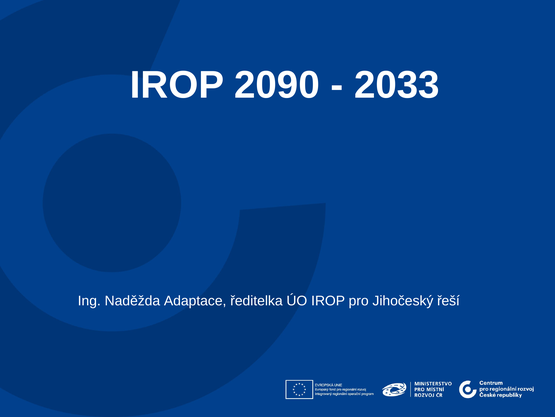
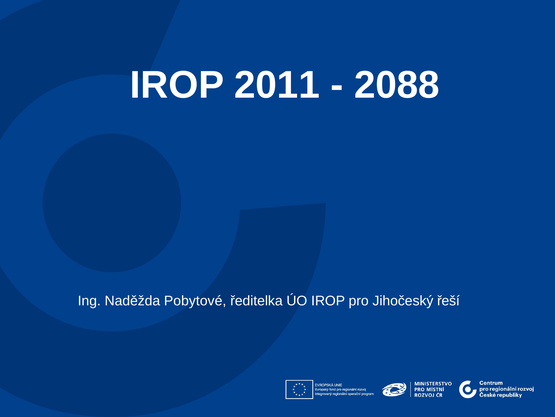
2090: 2090 -> 2011
2033: 2033 -> 2088
Adaptace: Adaptace -> Pobytové
